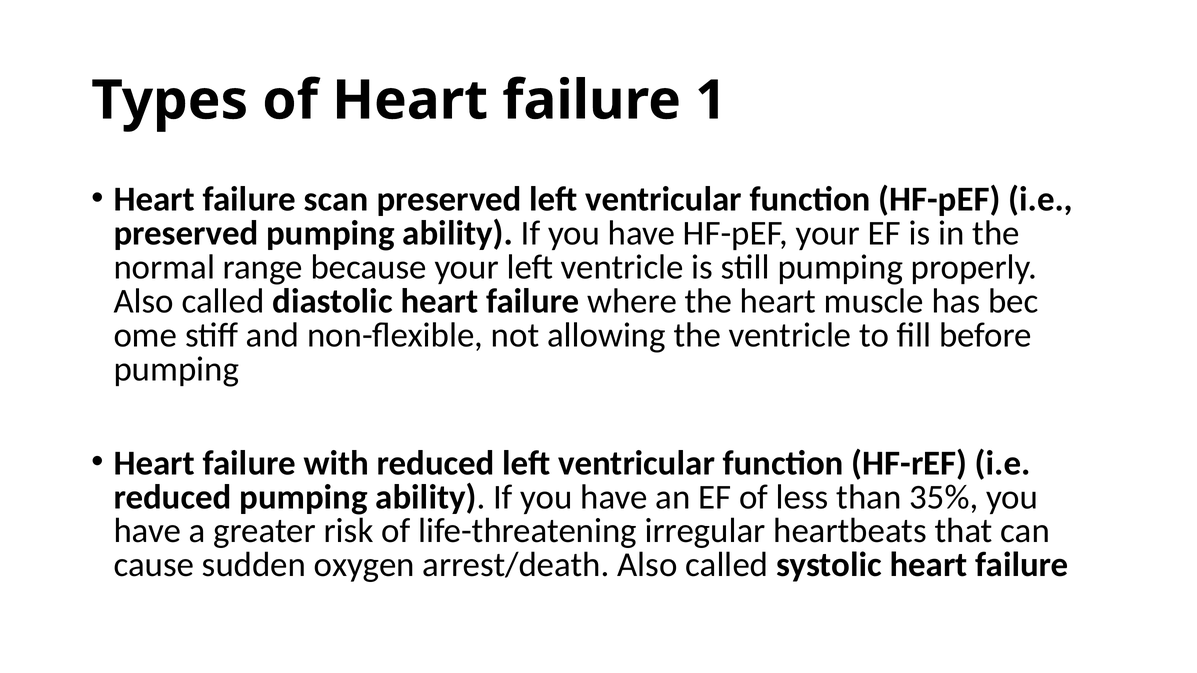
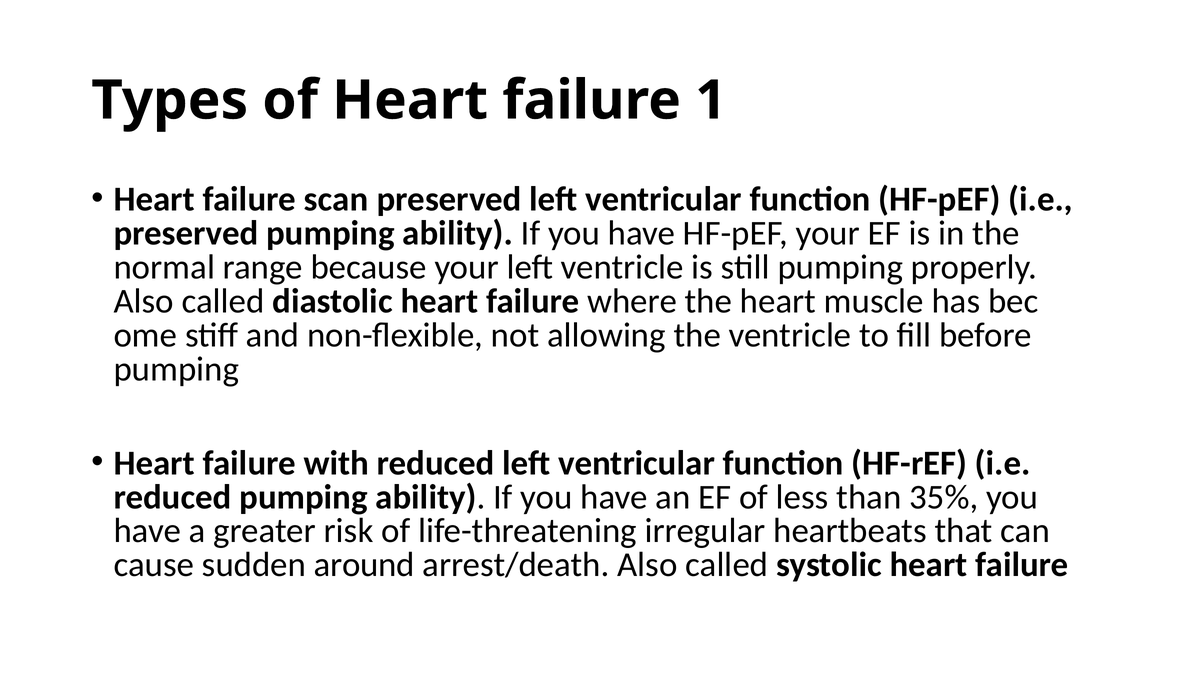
oxygen: oxygen -> around
